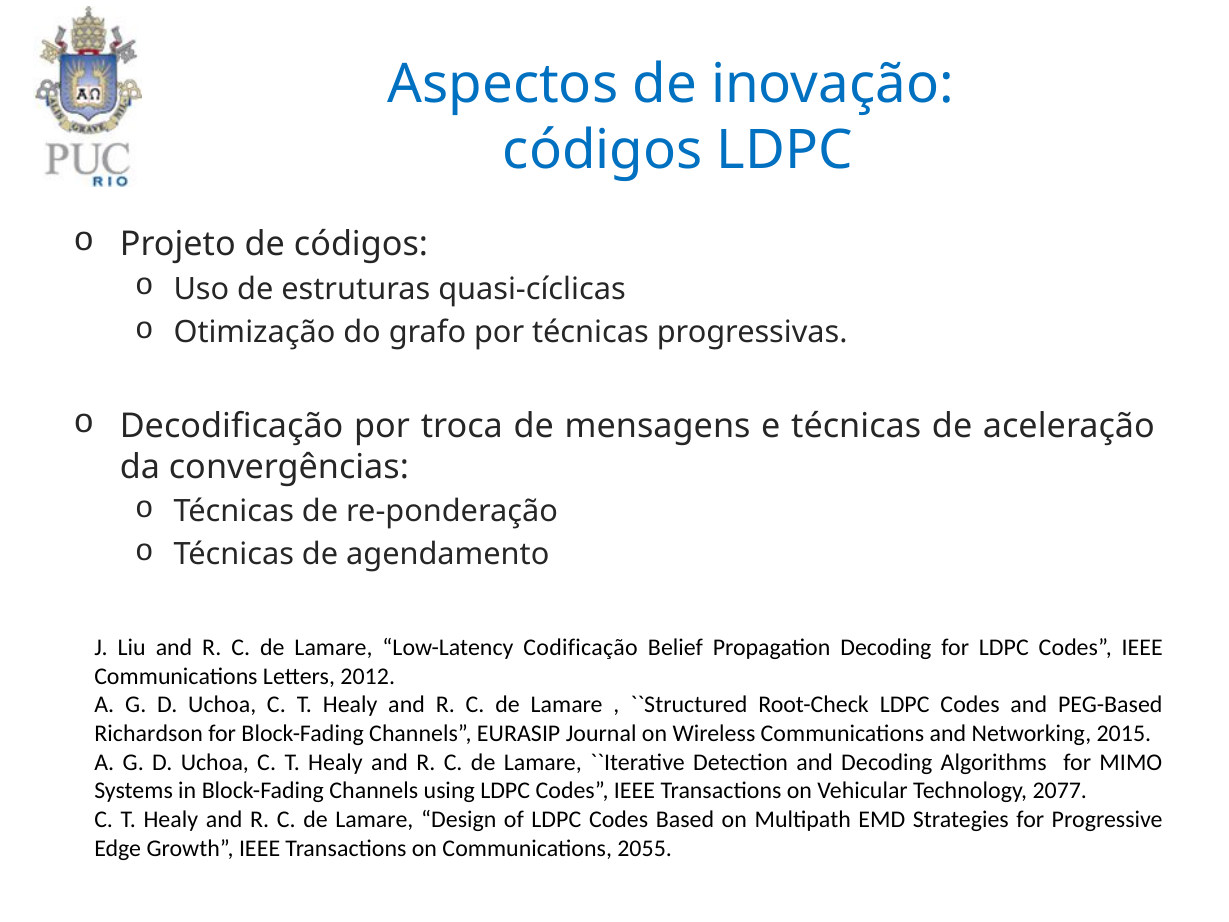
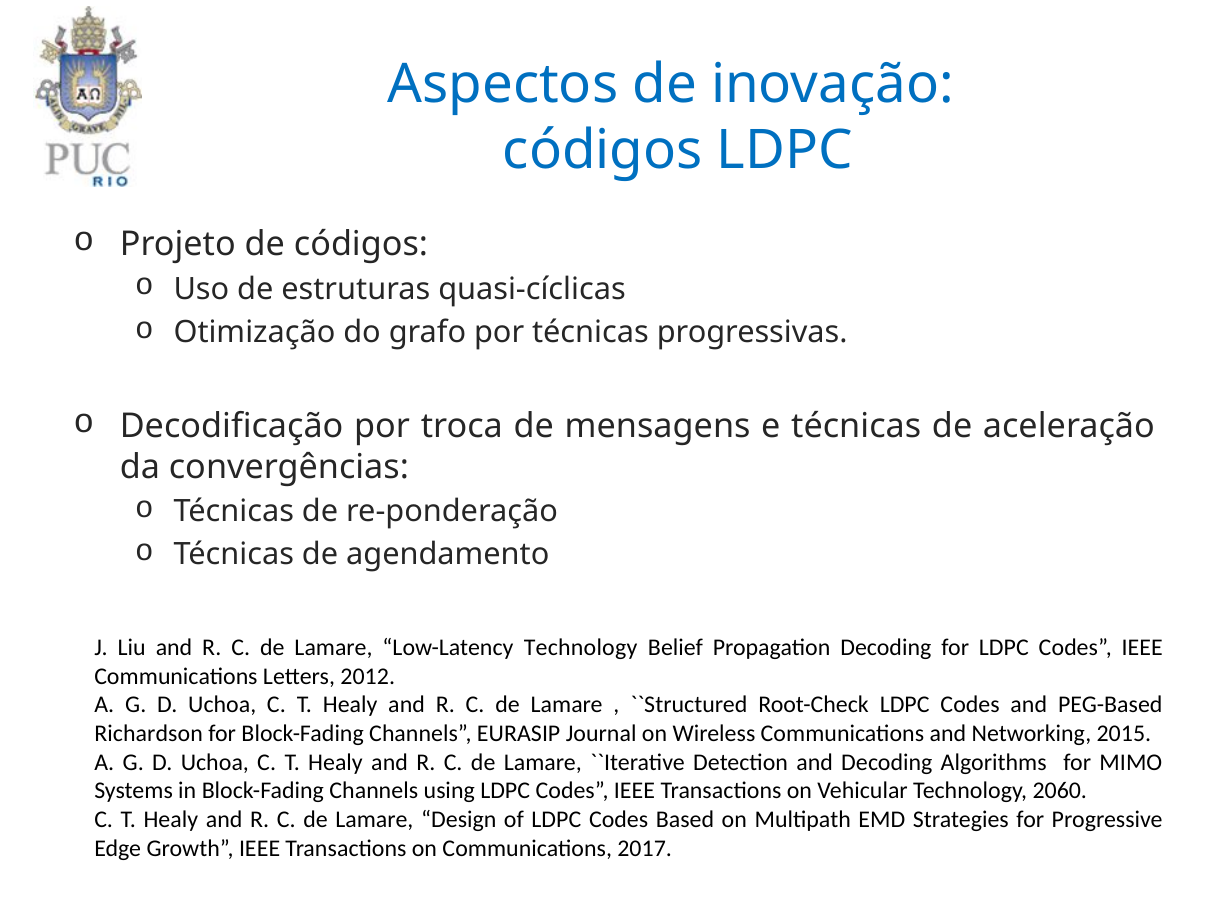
Low-Latency Codificação: Codificação -> Technology
2077: 2077 -> 2060
2055: 2055 -> 2017
